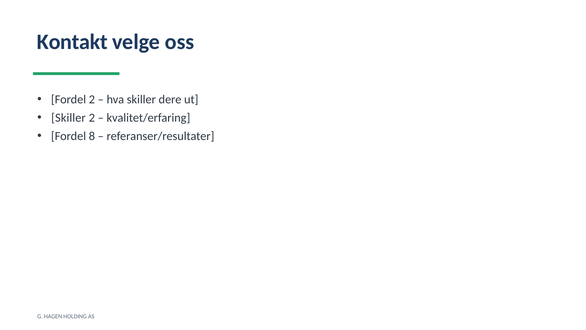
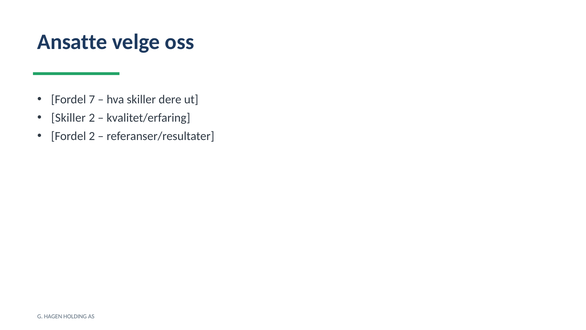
Kontakt: Kontakt -> Ansatte
Fordel 2: 2 -> 7
Fordel 8: 8 -> 2
